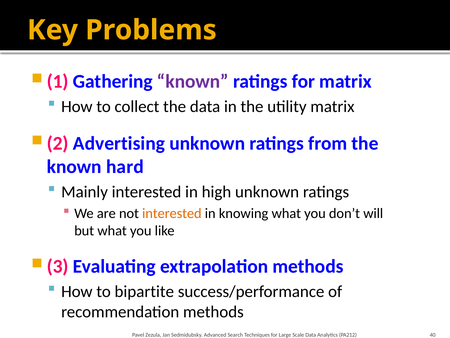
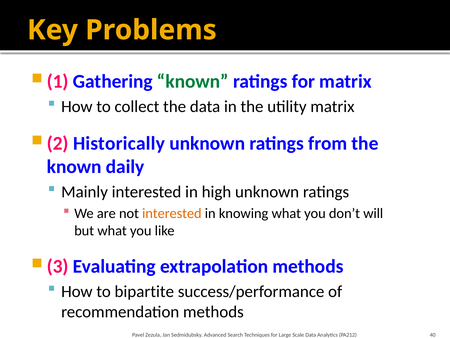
known at (193, 81) colour: purple -> green
Advertising: Advertising -> Historically
hard: hard -> daily
